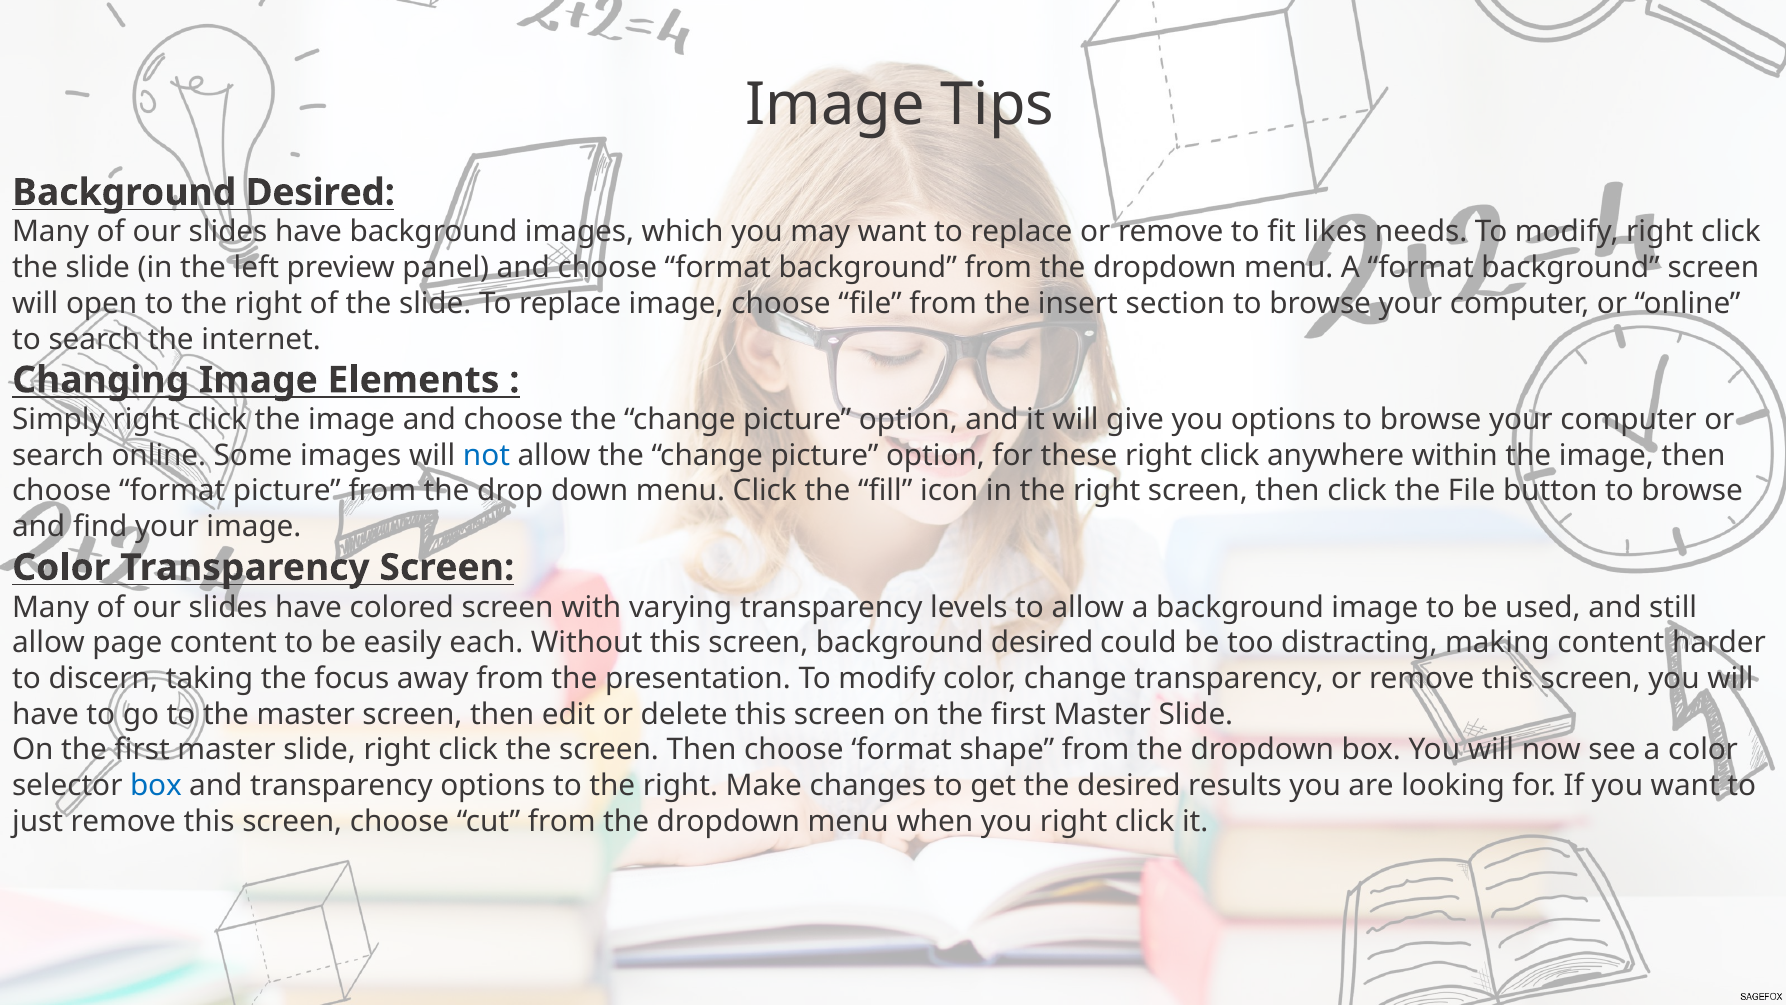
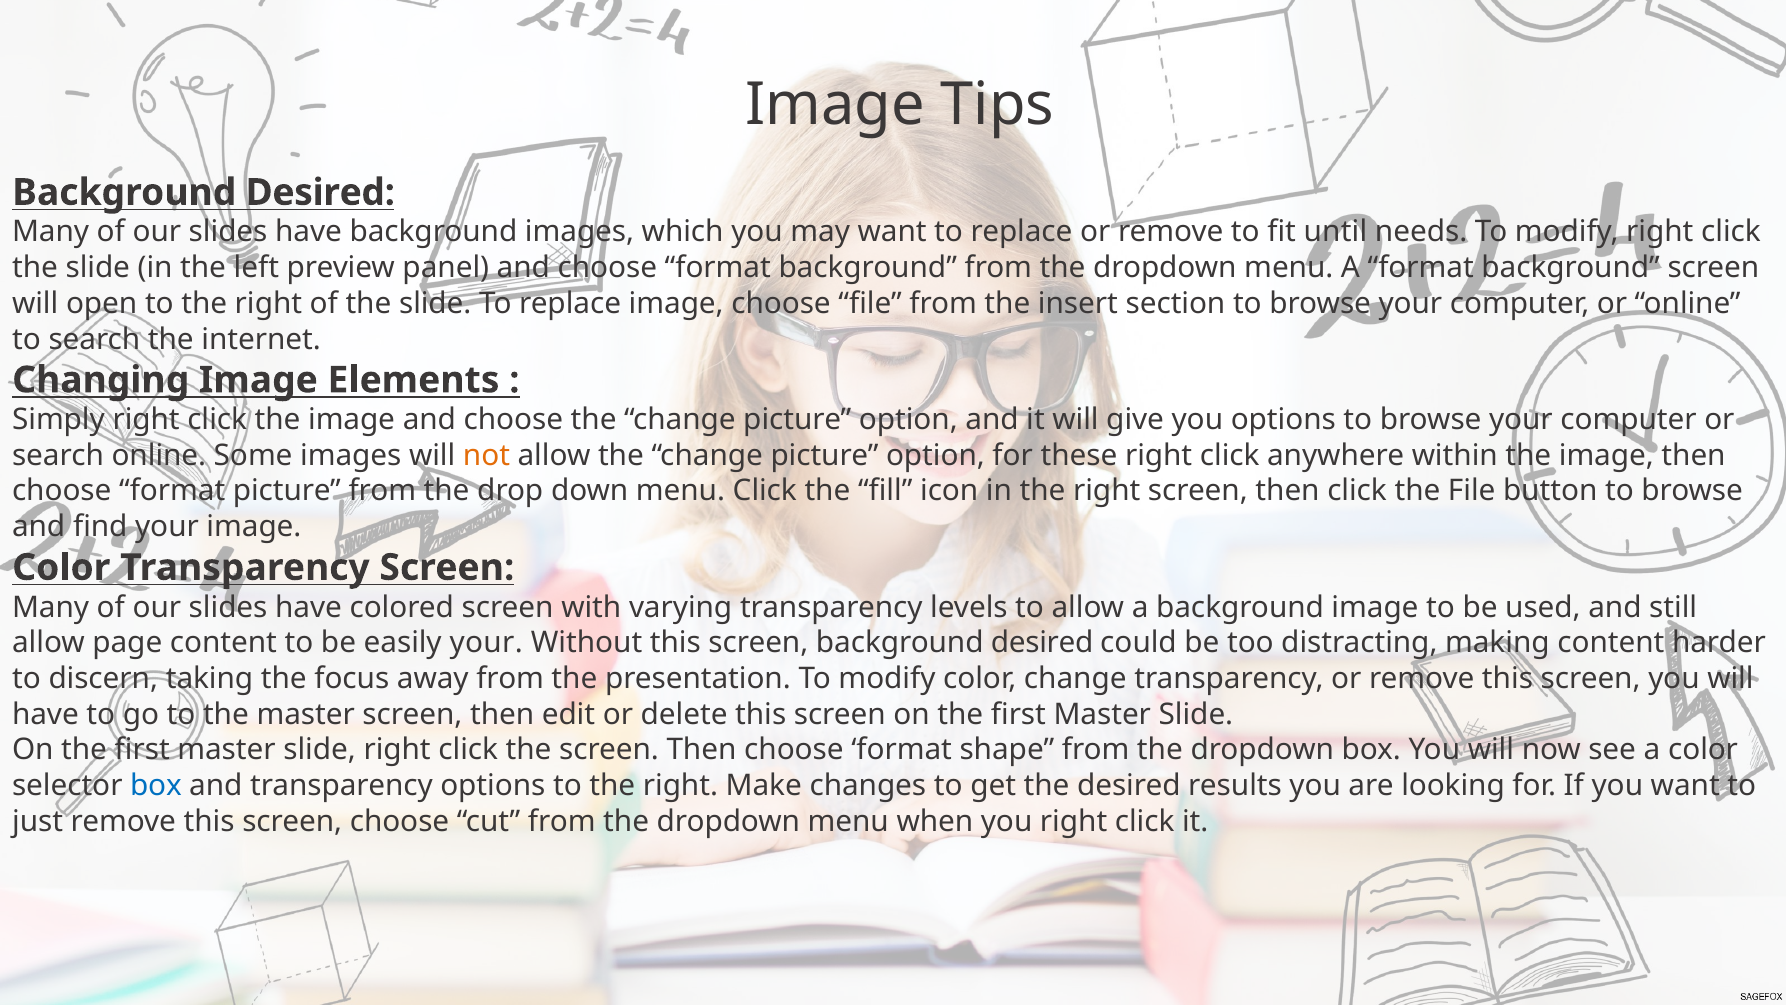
likes: likes -> until
not colour: blue -> orange
easily each: each -> your
